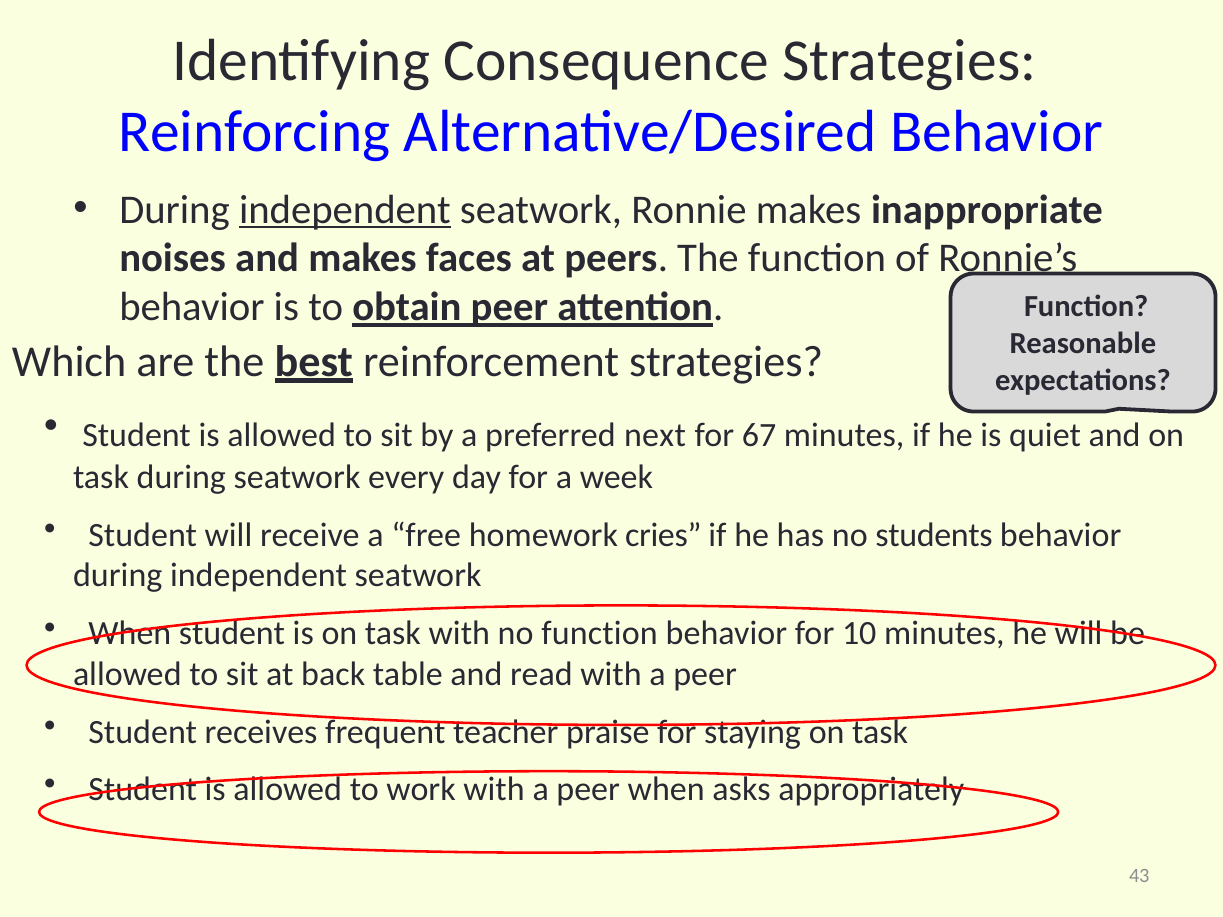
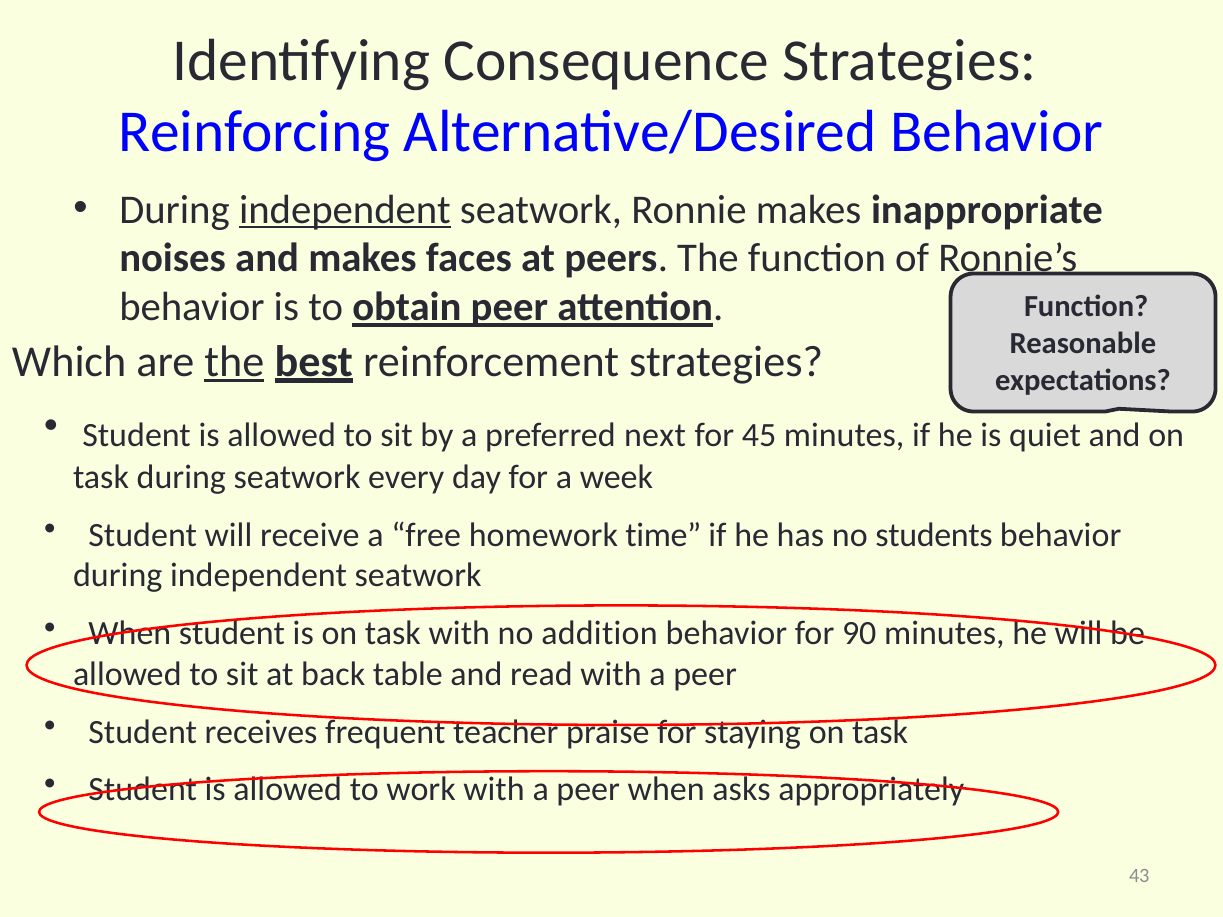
the at (234, 362) underline: none -> present
67: 67 -> 45
cries: cries -> time
no function: function -> addition
10: 10 -> 90
